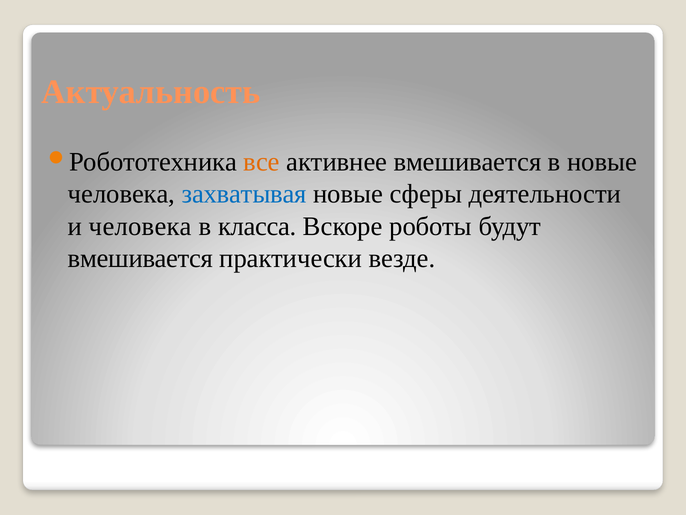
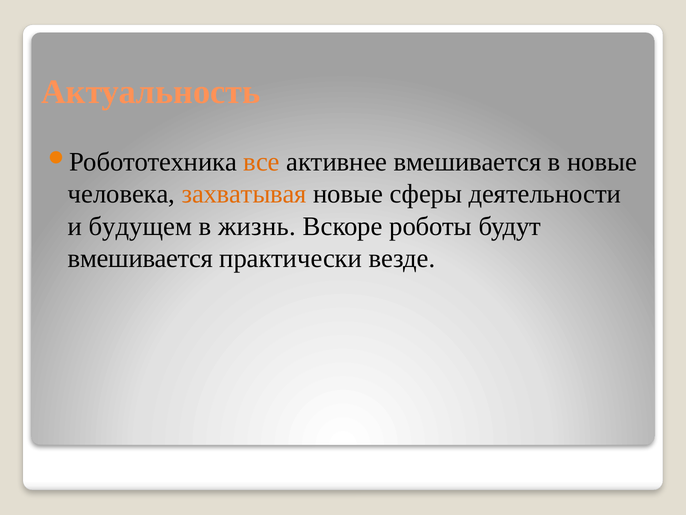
захватывая colour: blue -> orange
и человека: человека -> будущем
класса: класса -> жизнь
